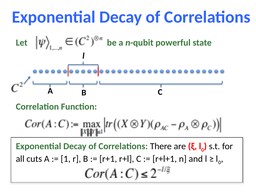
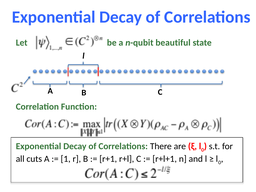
powerful: powerful -> beautiful
